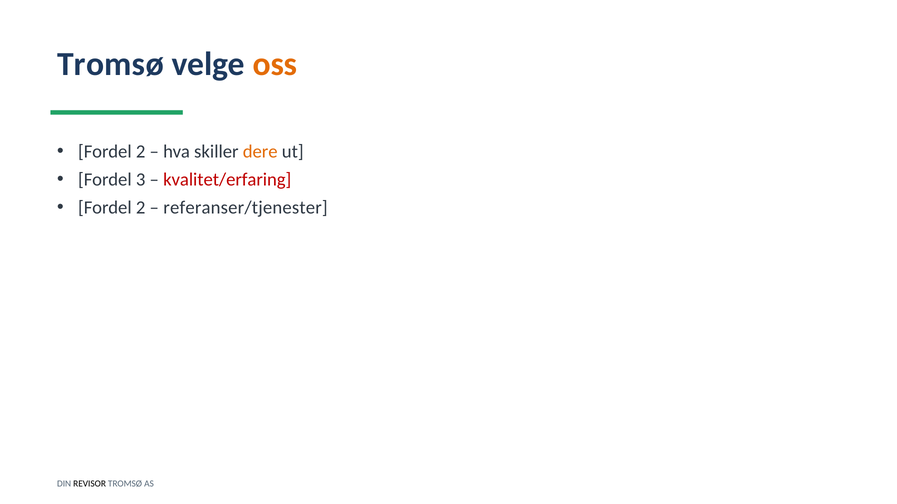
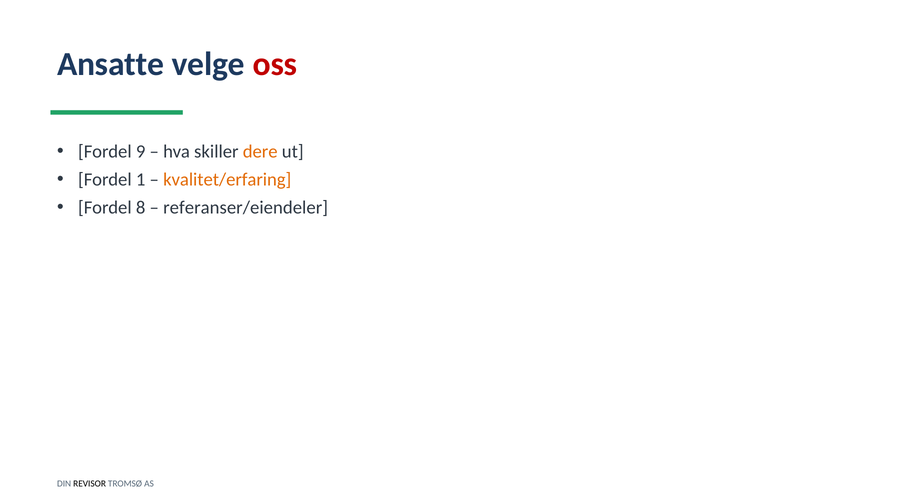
Tromsø at (110, 64): Tromsø -> Ansatte
oss colour: orange -> red
2 at (141, 152): 2 -> 9
3: 3 -> 1
kvalitet/erfaring colour: red -> orange
2 at (141, 208): 2 -> 8
referanser/tjenester: referanser/tjenester -> referanser/eiendeler
